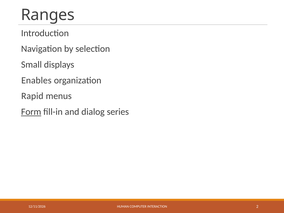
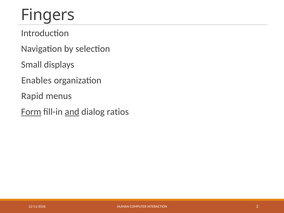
Ranges: Ranges -> Fingers
and underline: none -> present
series: series -> ratios
